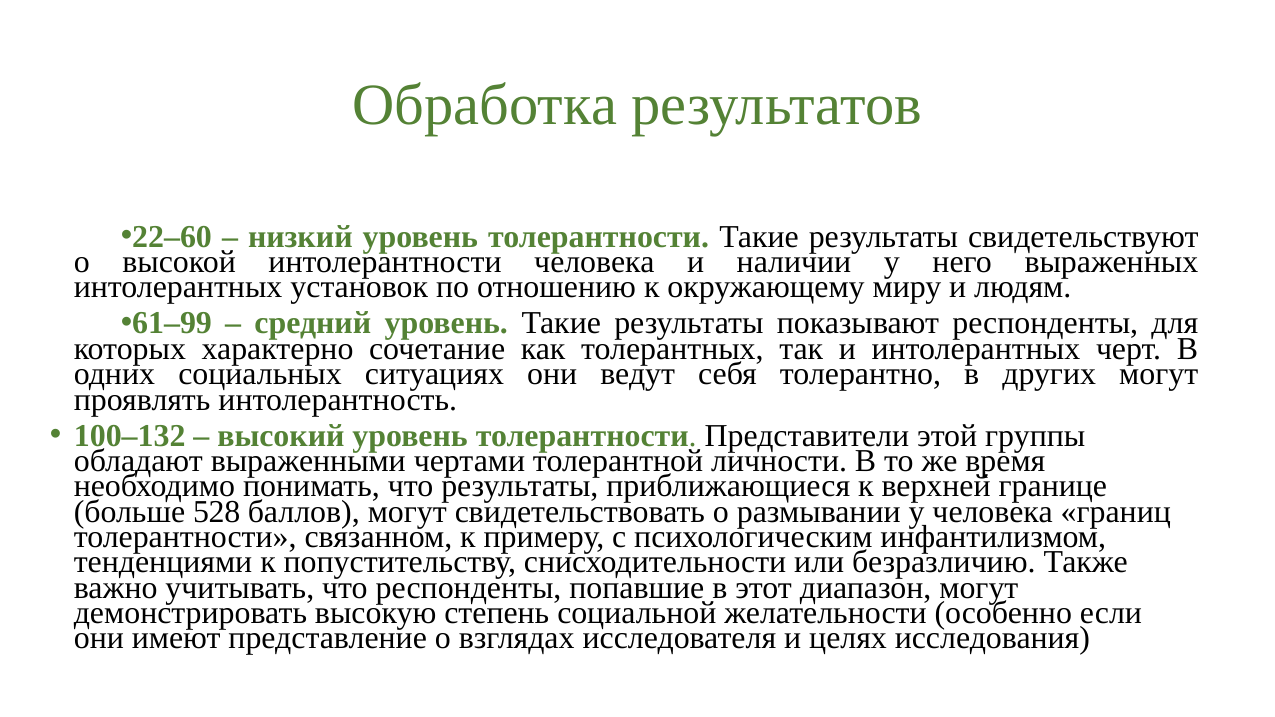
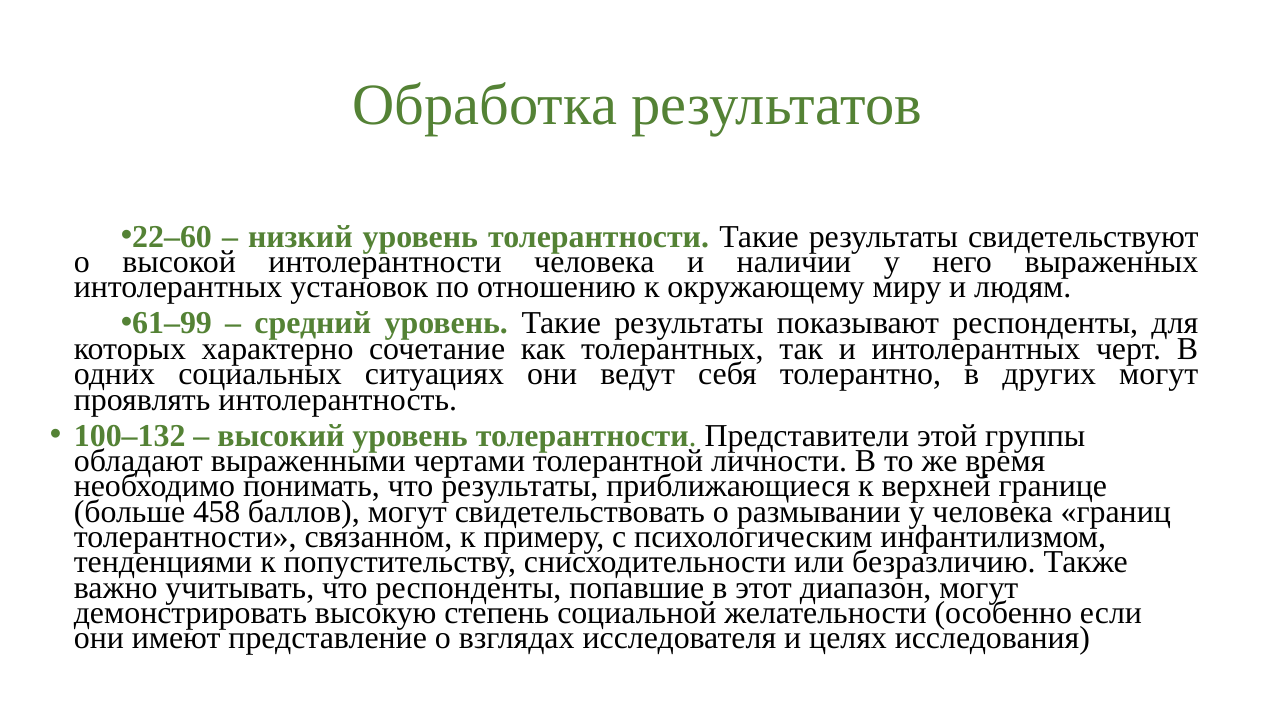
528: 528 -> 458
